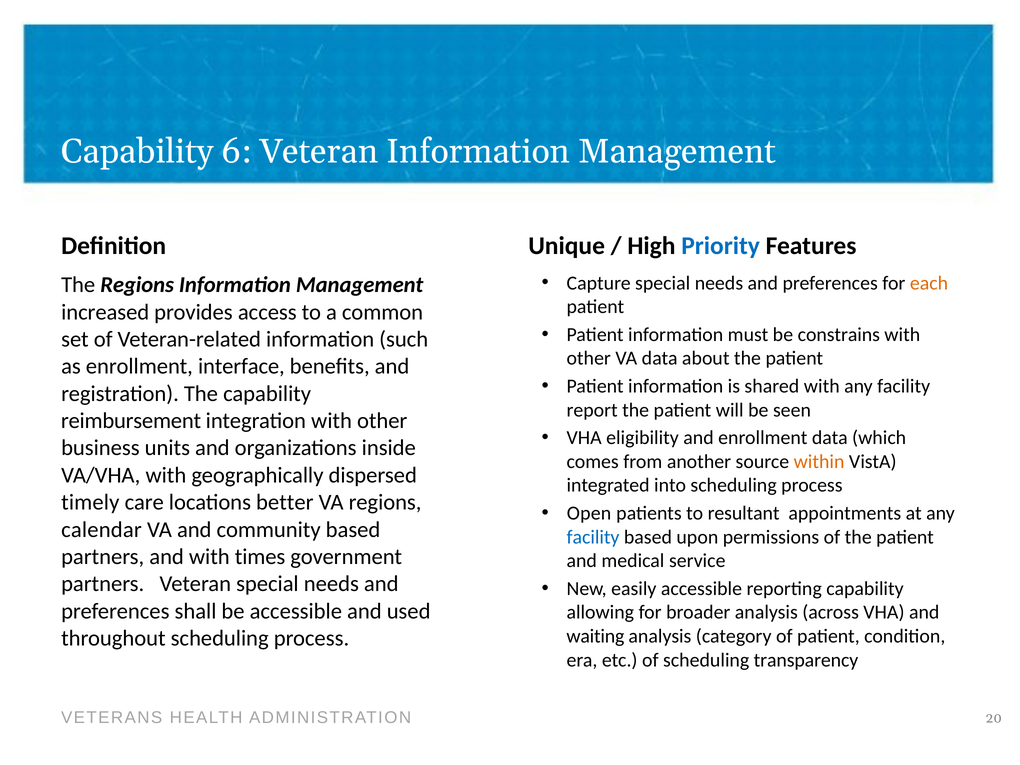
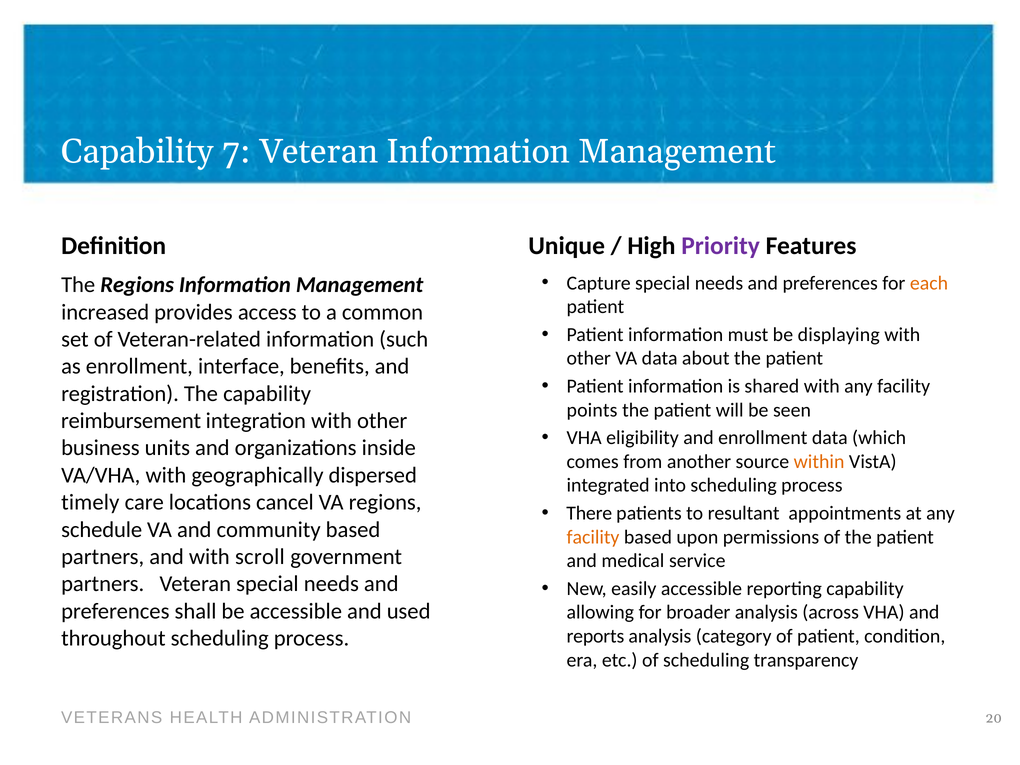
6: 6 -> 7
Priority colour: blue -> purple
constrains: constrains -> displaying
report: report -> points
better: better -> cancel
Open: Open -> There
calendar: calendar -> schedule
facility at (593, 537) colour: blue -> orange
times: times -> scroll
waiting: waiting -> reports
